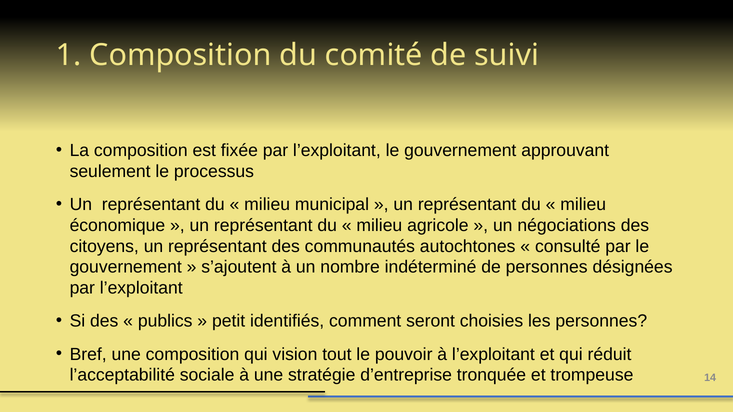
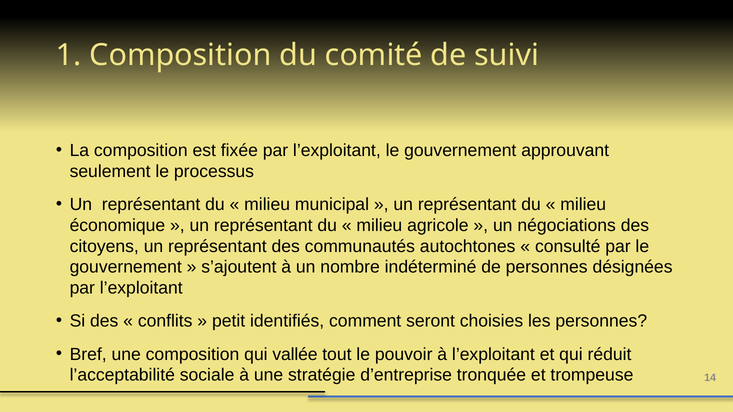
publics: publics -> conflits
vision: vision -> vallée
